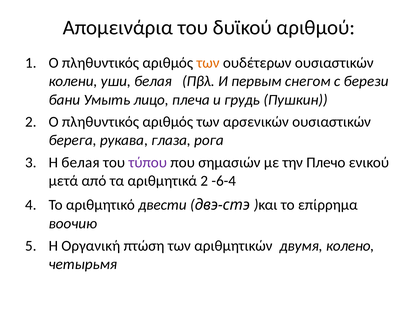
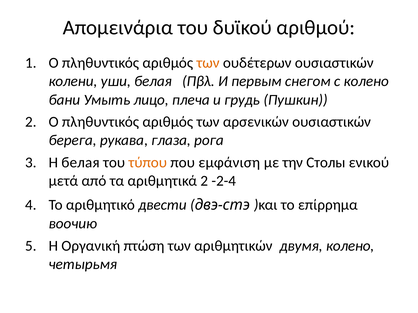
с берези: берези -> колено
τύπου colour: purple -> orange
σημασιών: σημασιών -> εμφάνιση
Плечо: Плечо -> Столы
-6-4: -6-4 -> -2-4
